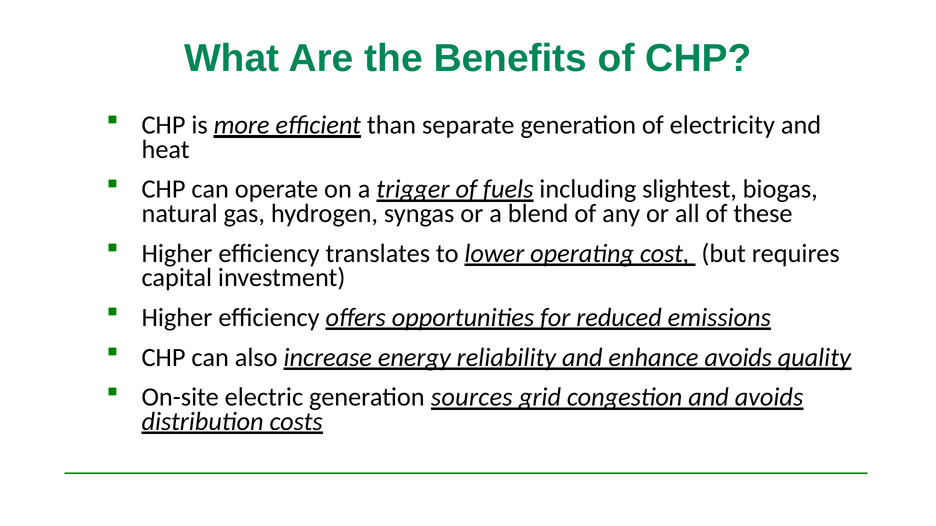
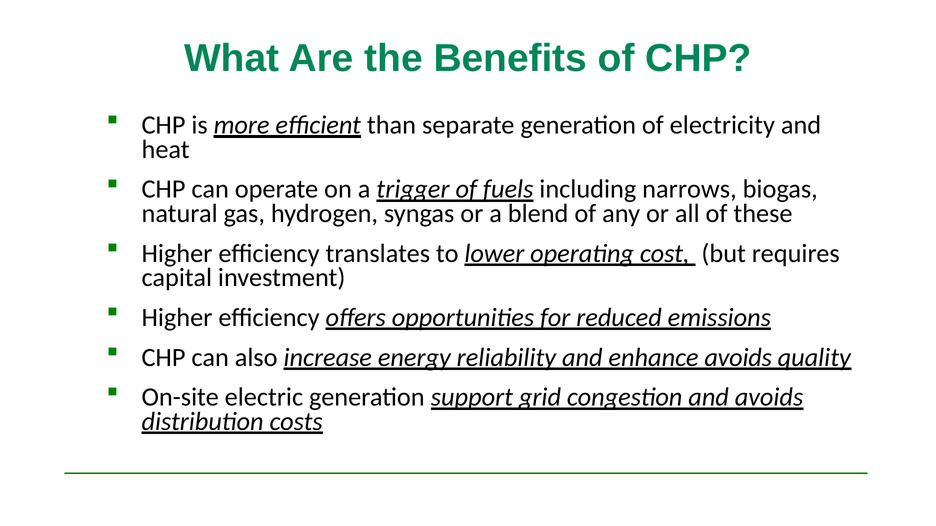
slightest: slightest -> narrows
sources: sources -> support
